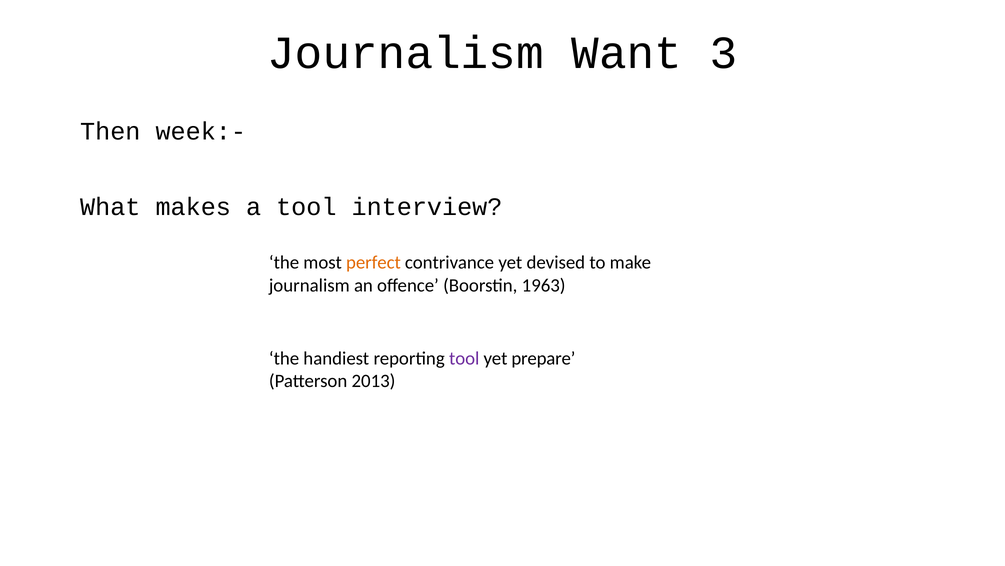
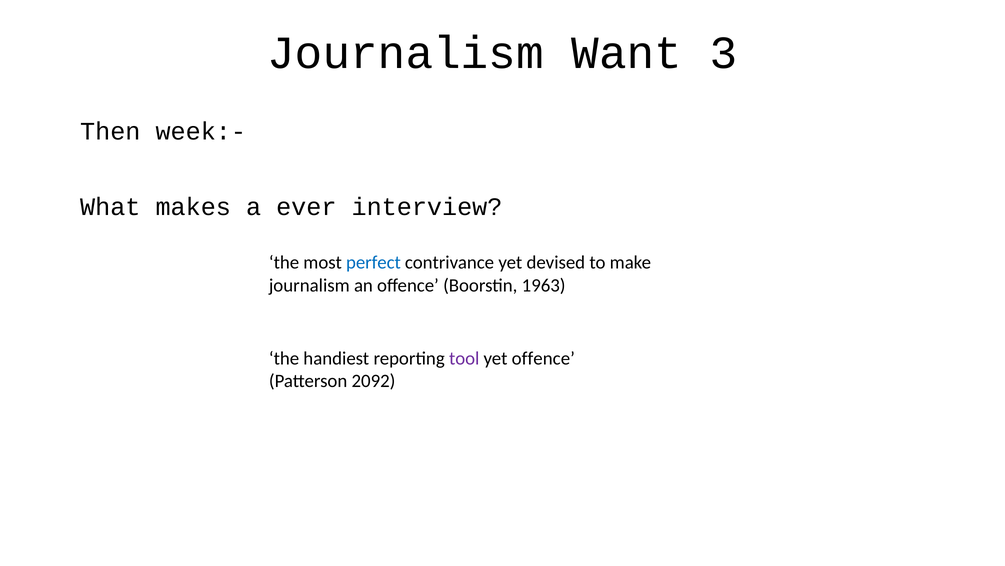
a tool: tool -> ever
perfect colour: orange -> blue
yet prepare: prepare -> offence
2013: 2013 -> 2092
